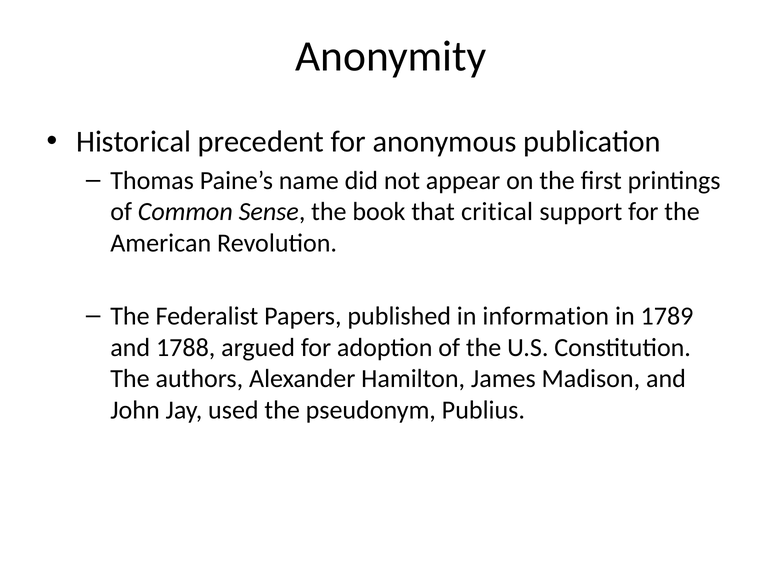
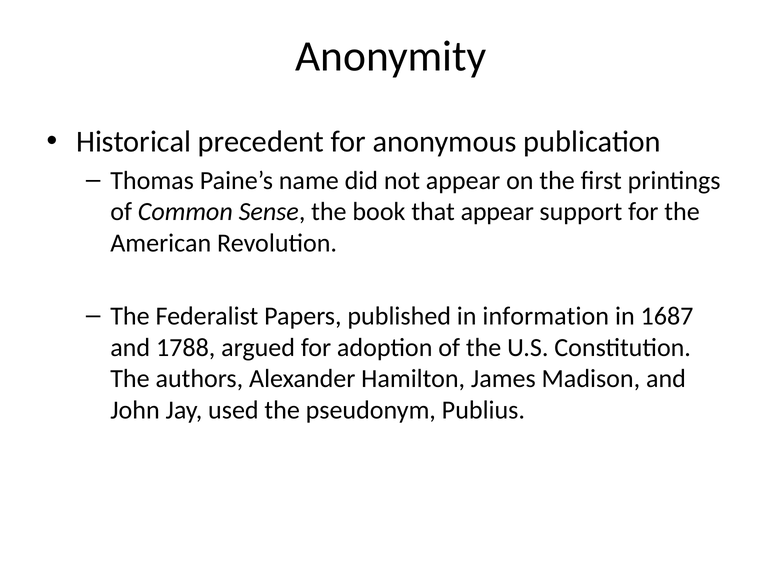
that critical: critical -> appear
1789: 1789 -> 1687
